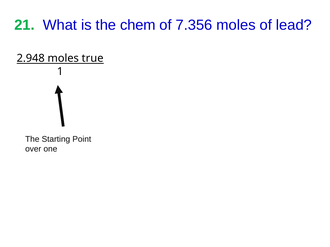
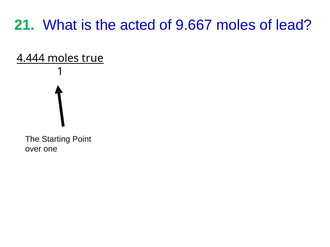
chem: chem -> acted
7.356: 7.356 -> 9.667
2.948: 2.948 -> 4.444
